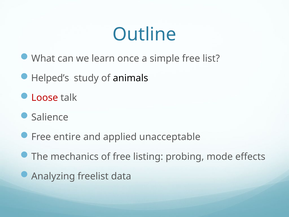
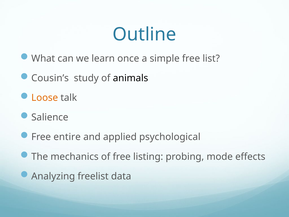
Helped’s: Helped’s -> Cousin’s
Loose colour: red -> orange
unacceptable: unacceptable -> psychological
